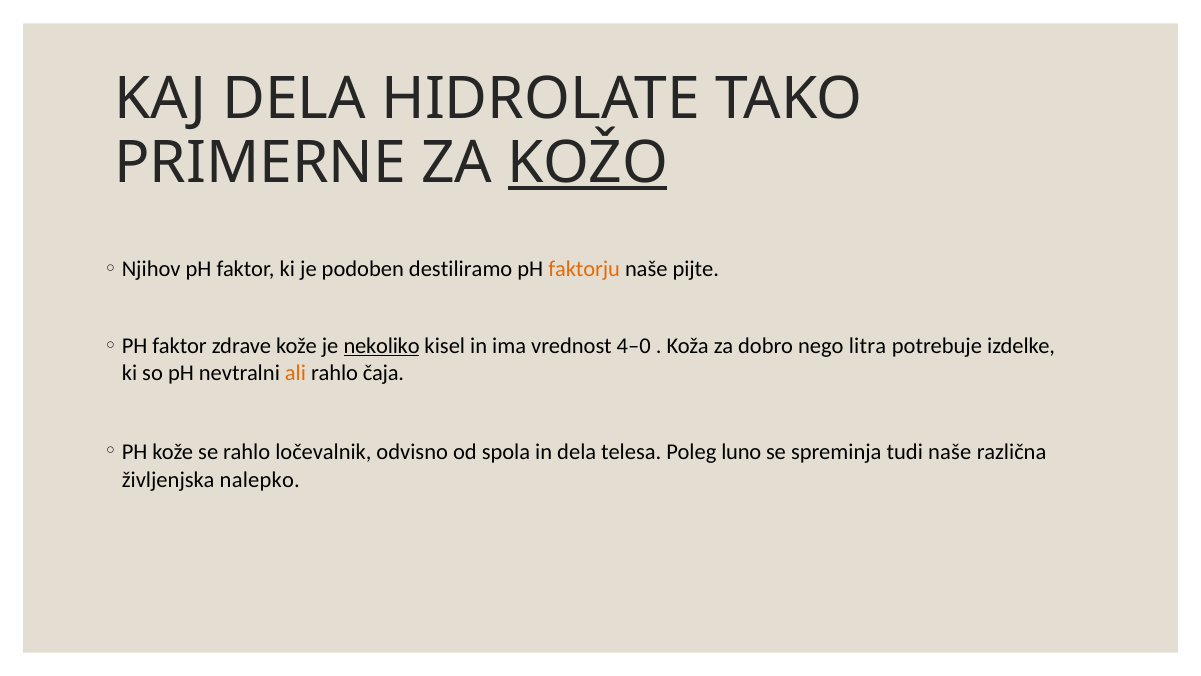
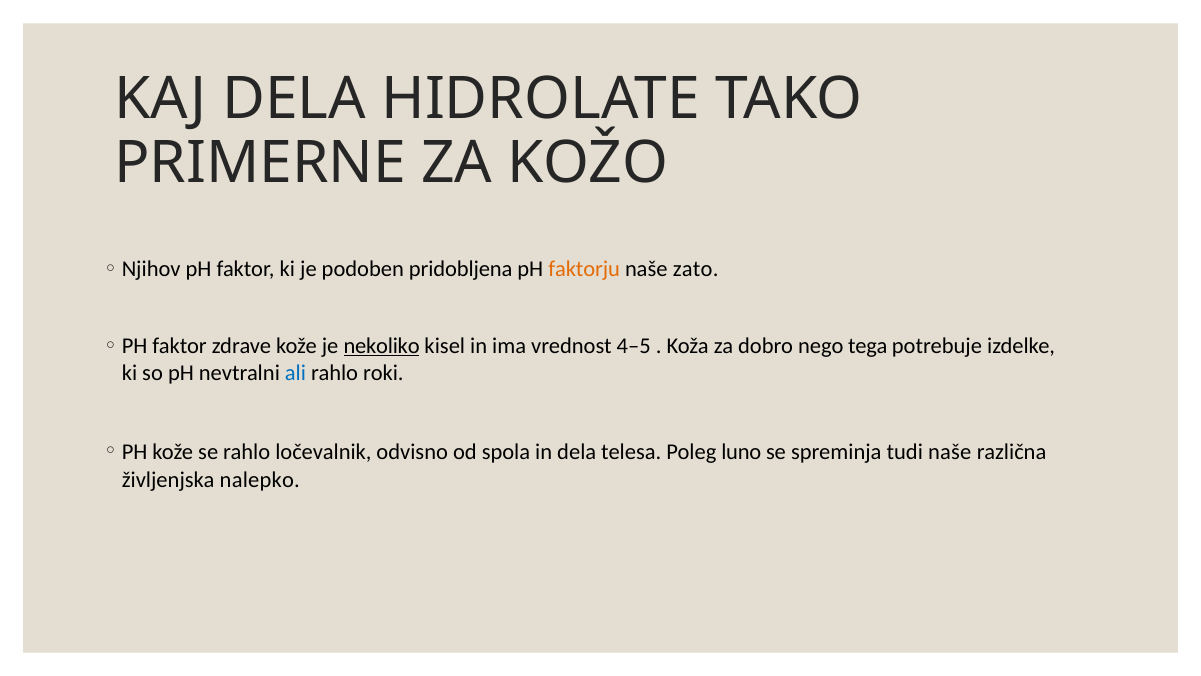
KOŽO underline: present -> none
destiliramo: destiliramo -> pridobljena
pijte: pijte -> zato
4–0: 4–0 -> 4–5
litra: litra -> tega
ali colour: orange -> blue
čaja: čaja -> roki
